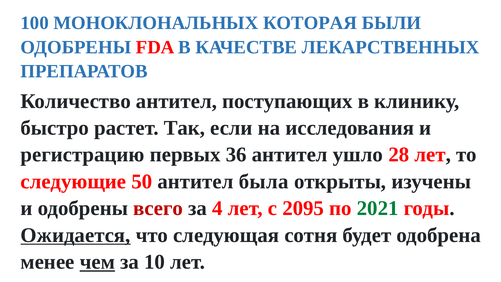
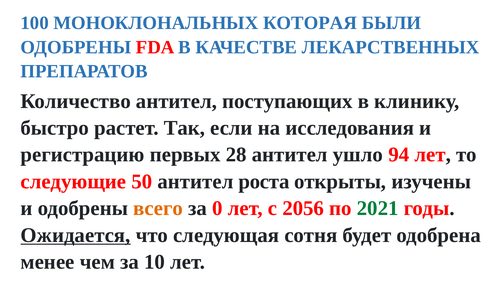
36: 36 -> 28
28: 28 -> 94
была: была -> роста
всего colour: red -> orange
4: 4 -> 0
2095: 2095 -> 2056
чем underline: present -> none
